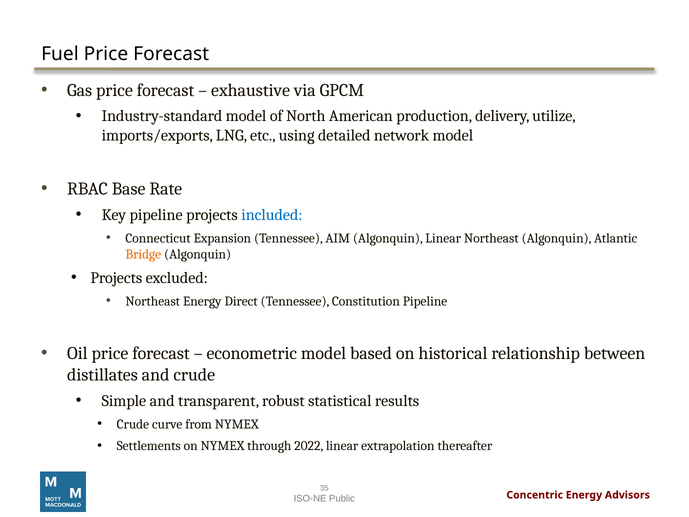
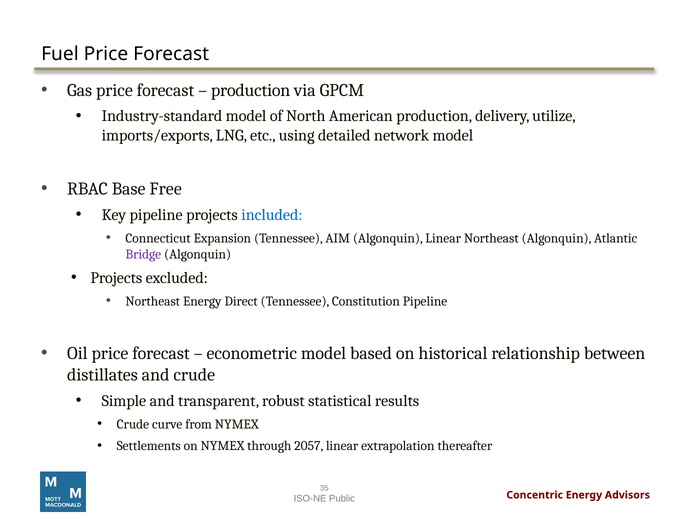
exhaustive at (251, 90): exhaustive -> production
Rate: Rate -> Free
Bridge colour: orange -> purple
2022: 2022 -> 2057
